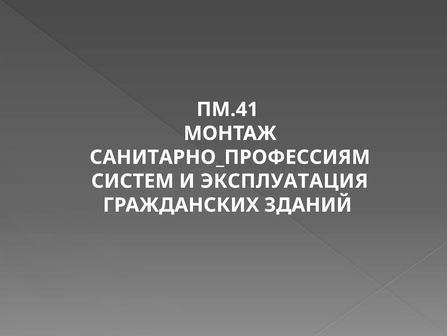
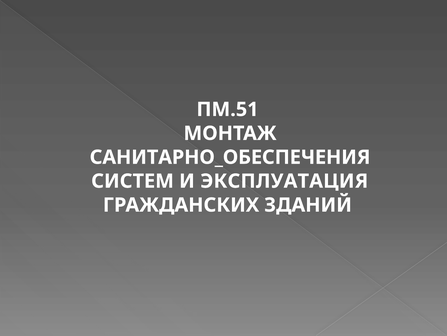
ПМ.41: ПМ.41 -> ПМ.51
САНИТАРНО_ПРОФЕССИЯМ: САНИТАРНО_ПРОФЕССИЯМ -> САНИТАРНО_ОБЕСПЕЧЕНИЯ
